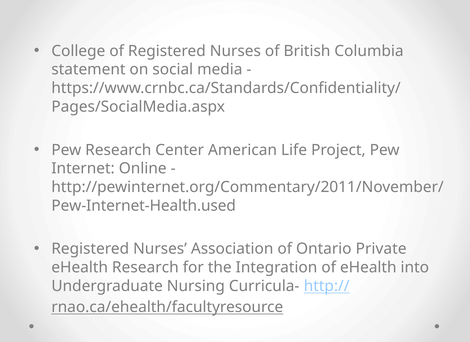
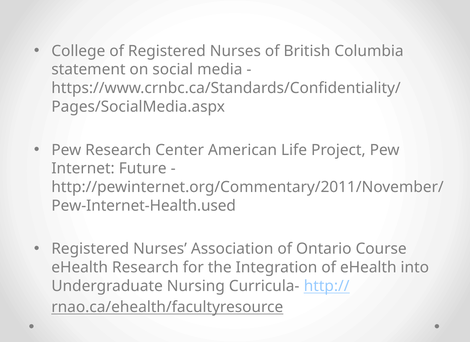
Online: Online -> Future
Private: Private -> Course
